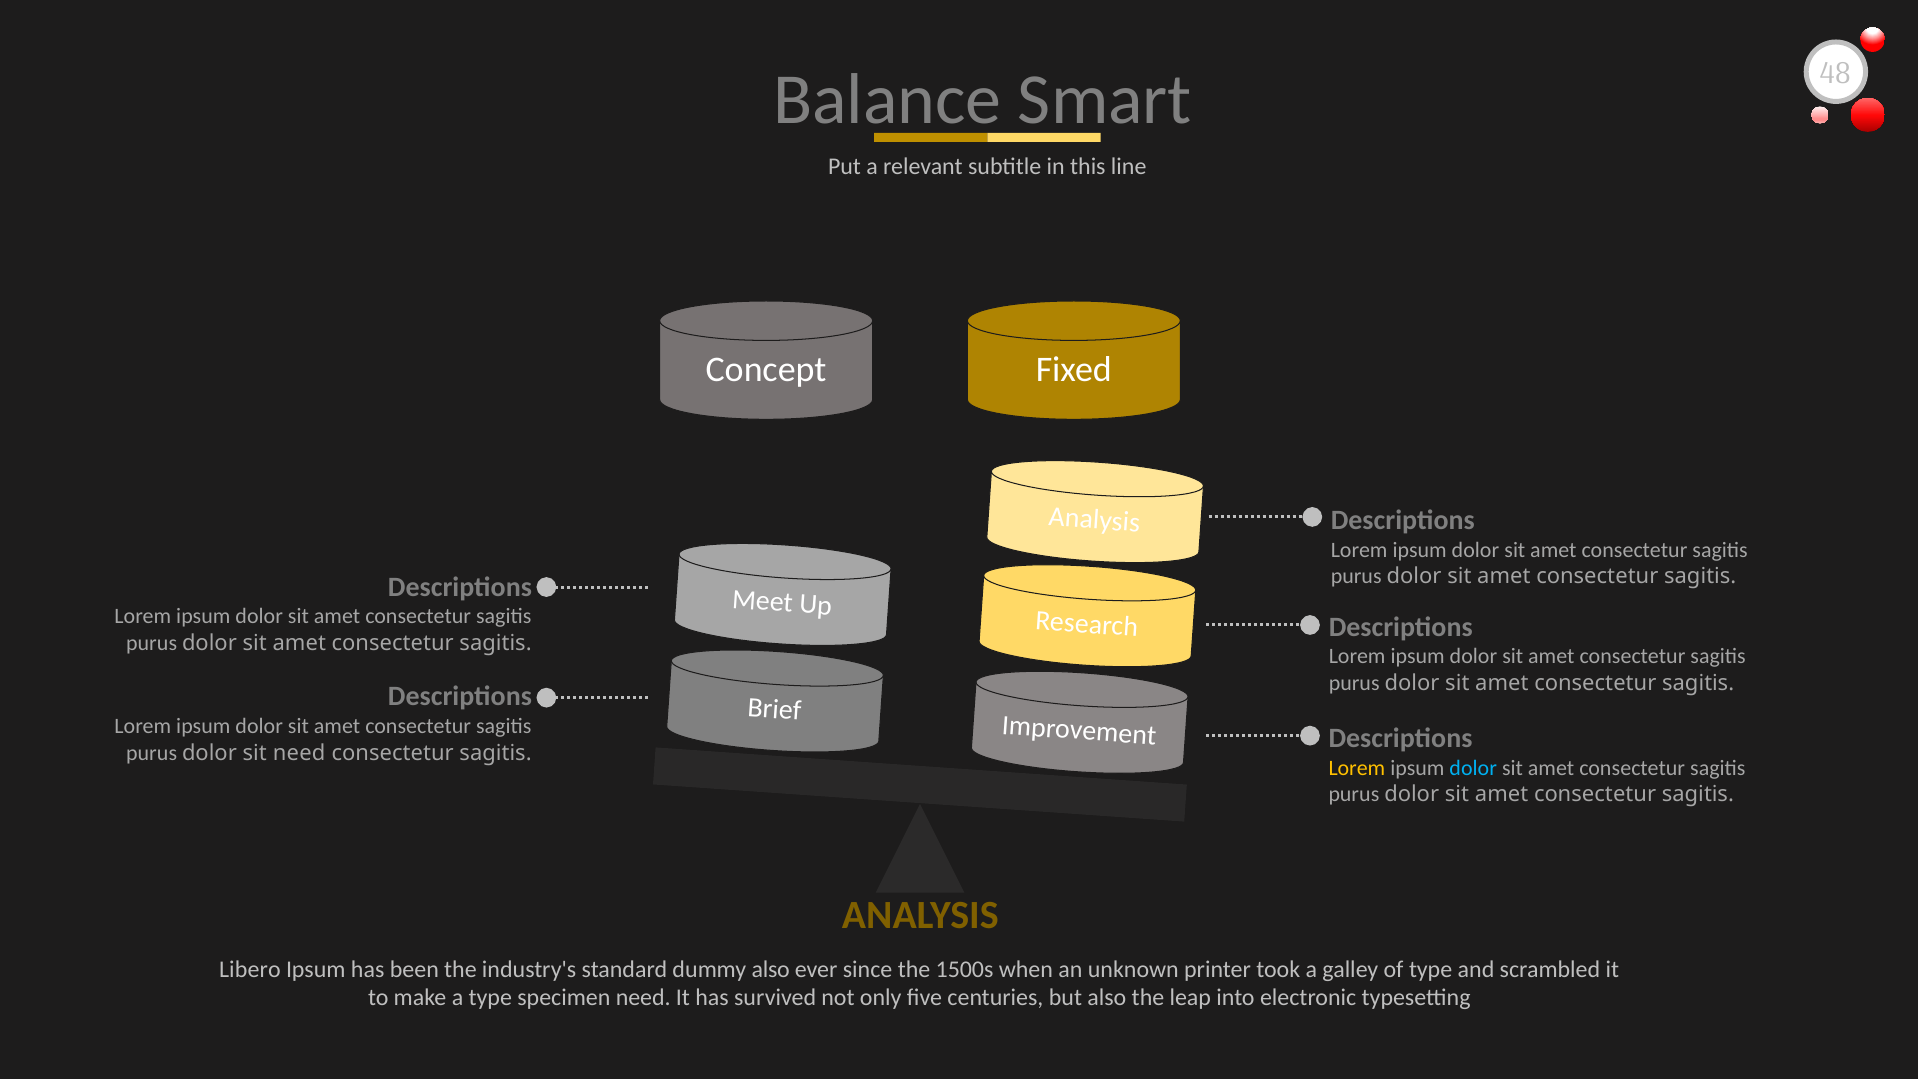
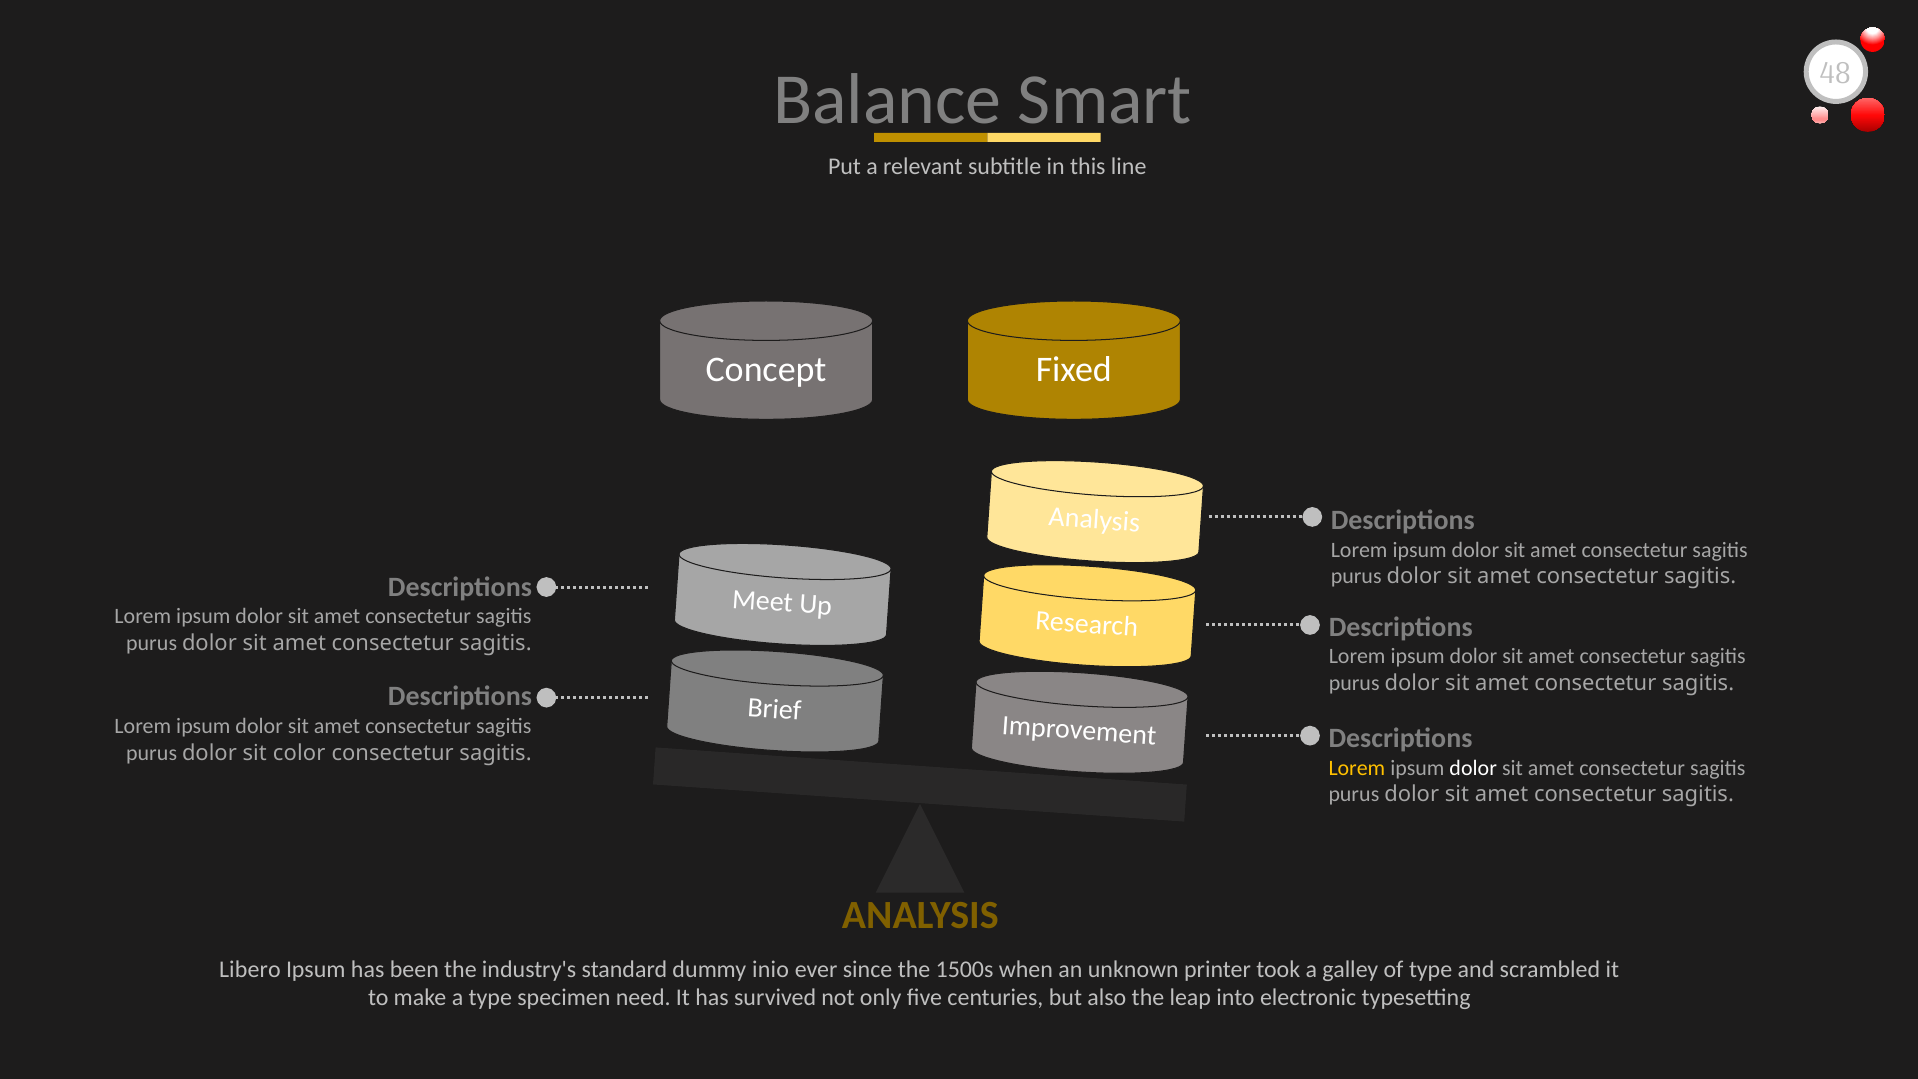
sit need: need -> color
dolor at (1473, 768) colour: light blue -> white
dummy also: also -> inio
